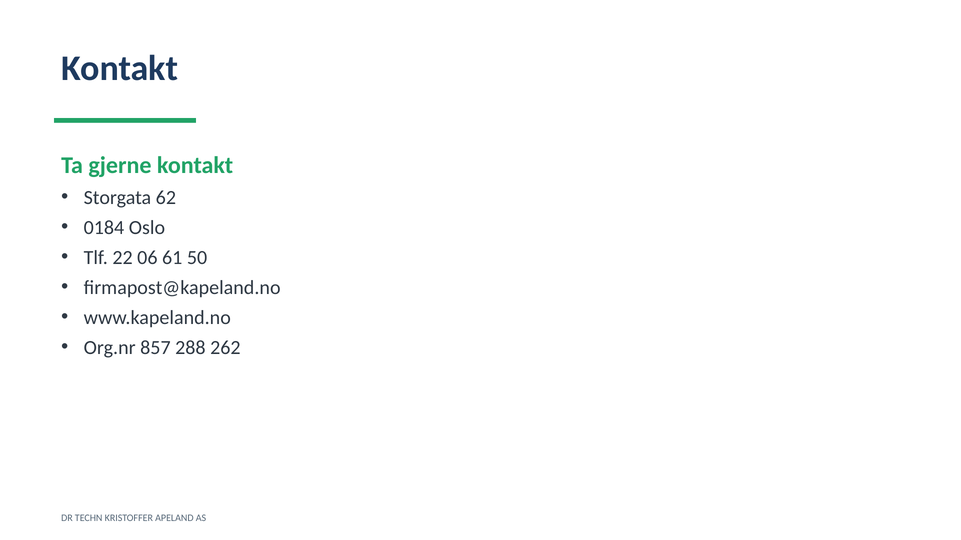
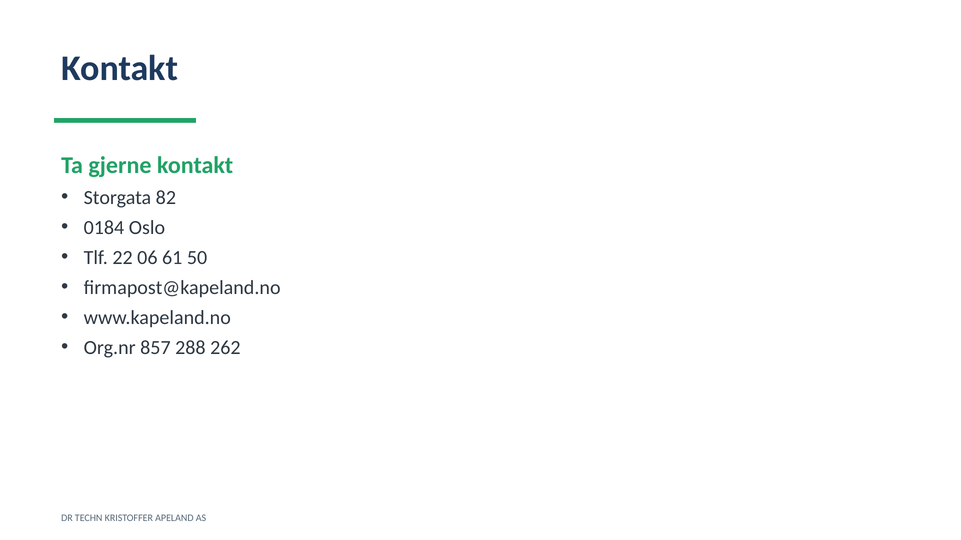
62: 62 -> 82
